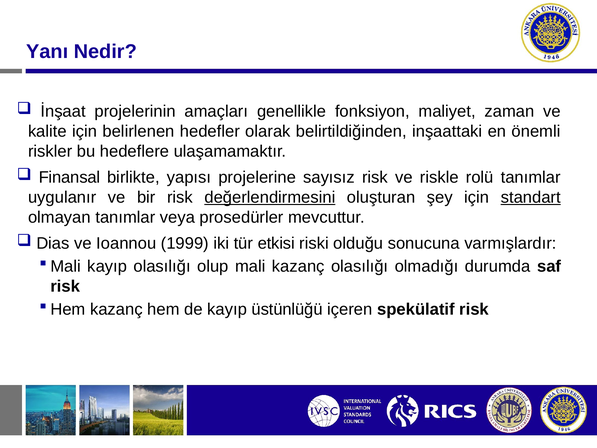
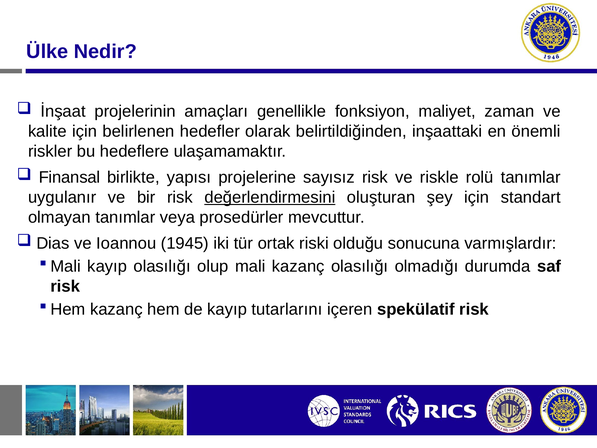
Yanı: Yanı -> Ülke
standart underline: present -> none
1999: 1999 -> 1945
etkisi: etkisi -> ortak
üstünlüğü: üstünlüğü -> tutarlarını
